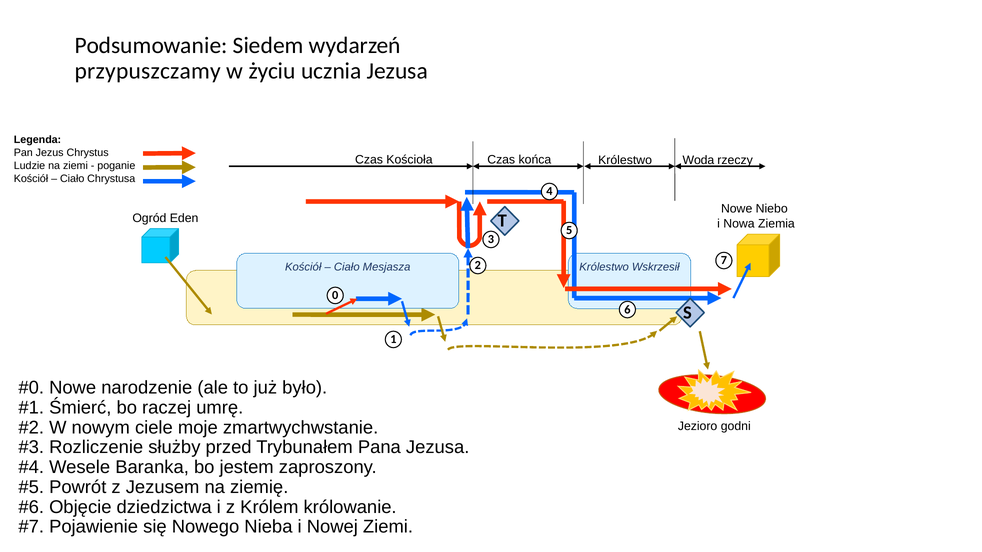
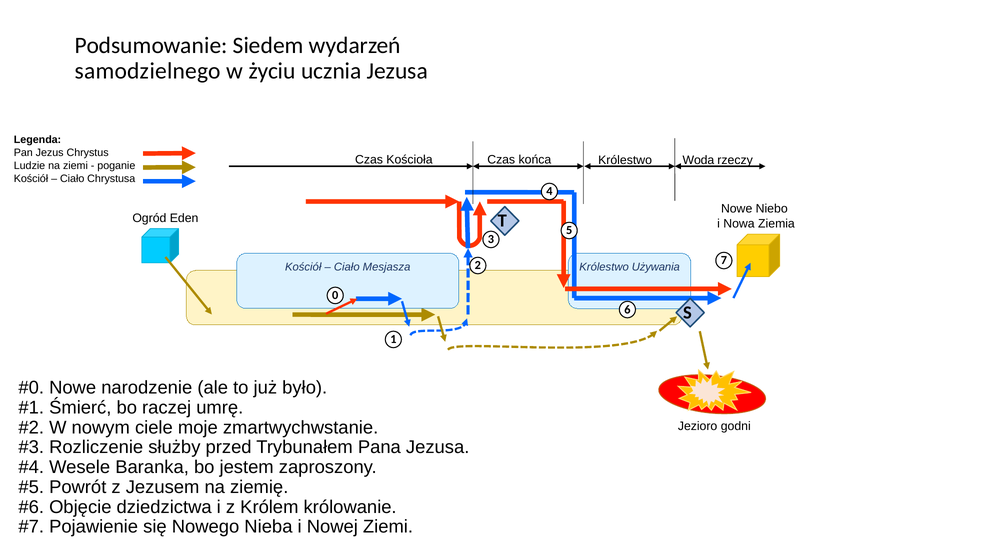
przypuszczamy: przypuszczamy -> samodzielnego
Wskrzesił: Wskrzesił -> Używania
